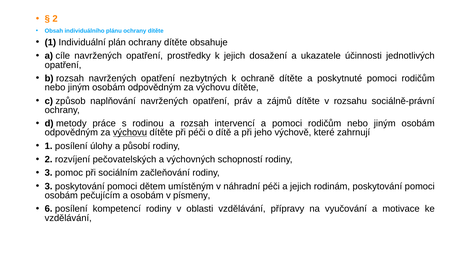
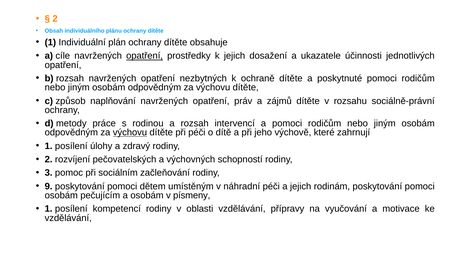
opatření at (145, 56) underline: none -> present
působí: působí -> zdravý
3 at (49, 186): 3 -> 9
6 at (49, 209): 6 -> 1
